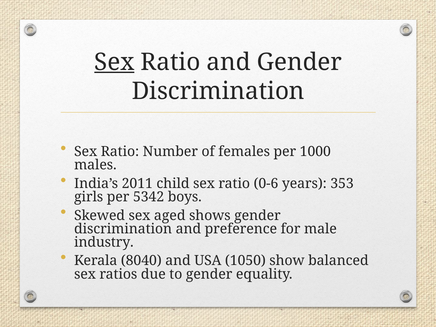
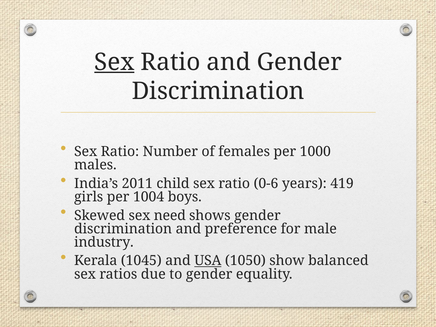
353: 353 -> 419
5342: 5342 -> 1004
aged: aged -> need
8040: 8040 -> 1045
USA underline: none -> present
